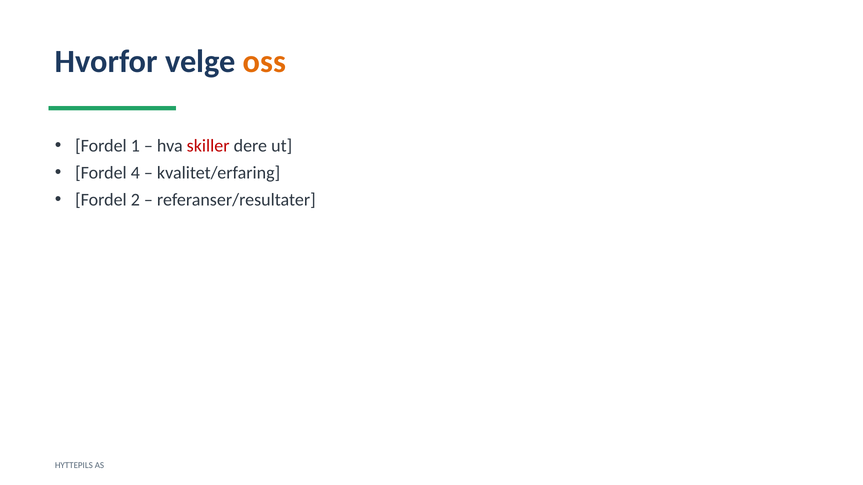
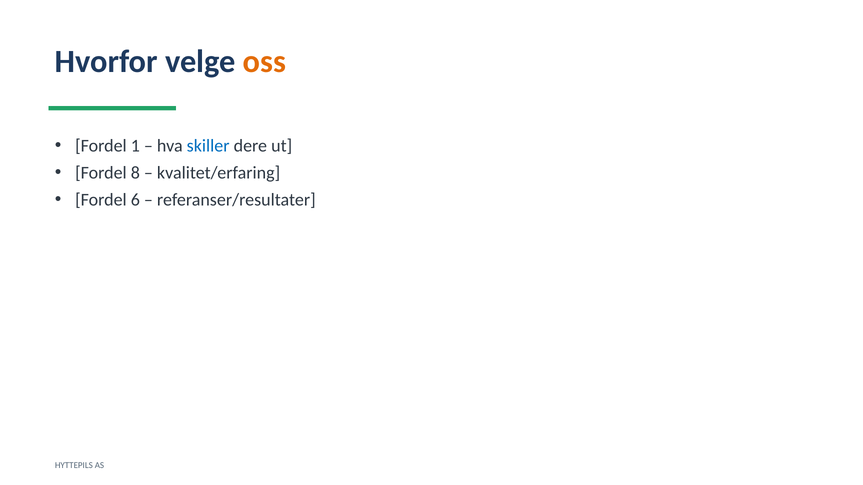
skiller colour: red -> blue
4: 4 -> 8
2: 2 -> 6
